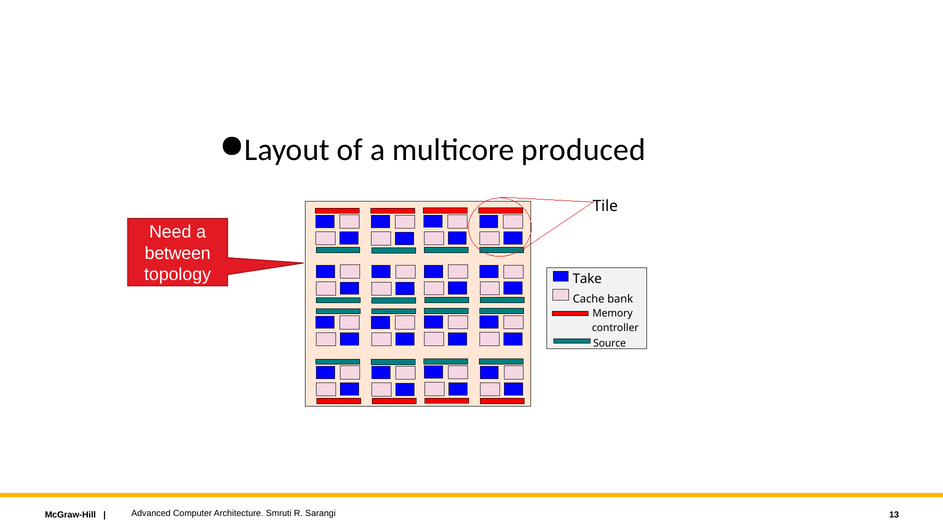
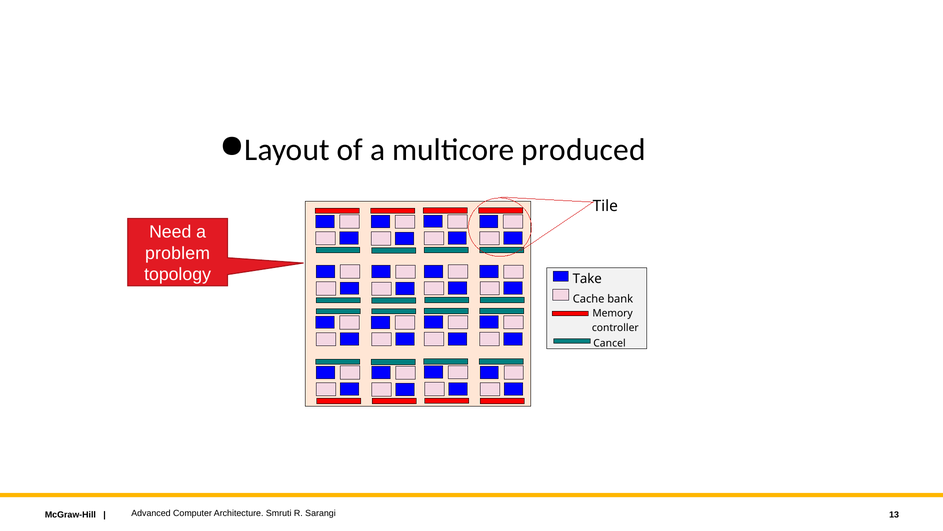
between: between -> problem
Source: Source -> Cancel
